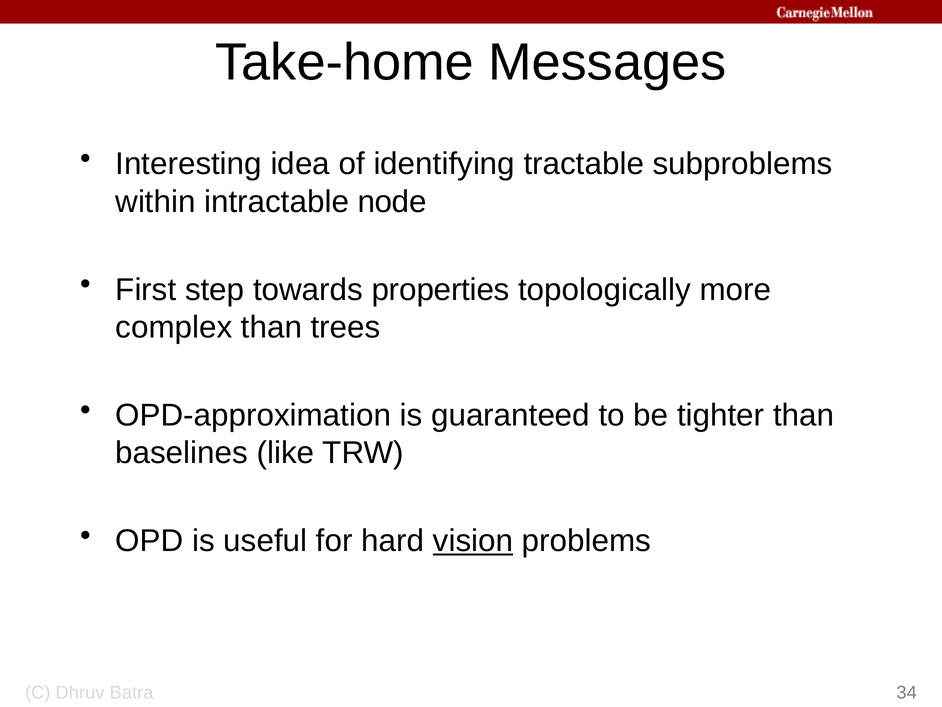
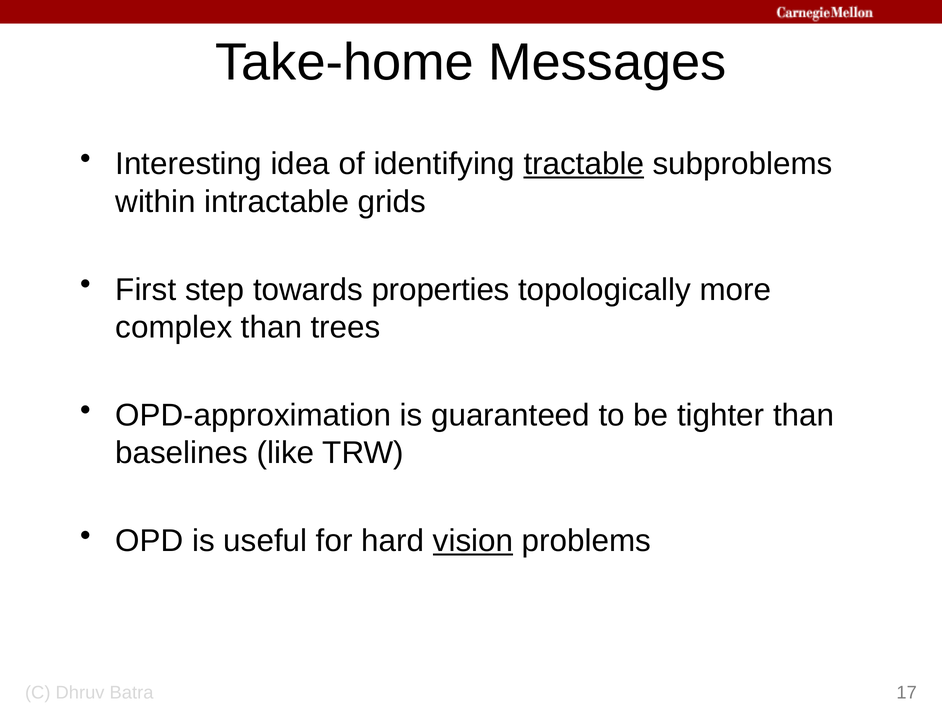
tractable underline: none -> present
node: node -> grids
34: 34 -> 17
